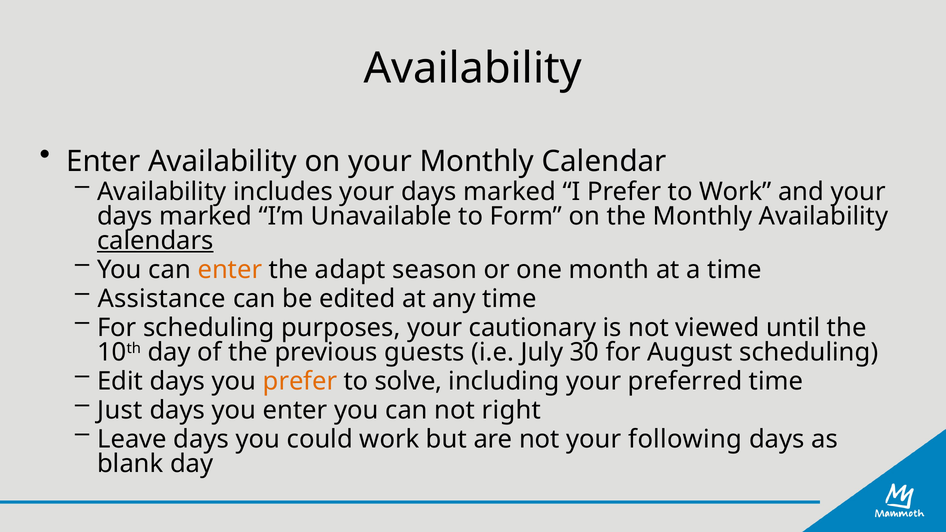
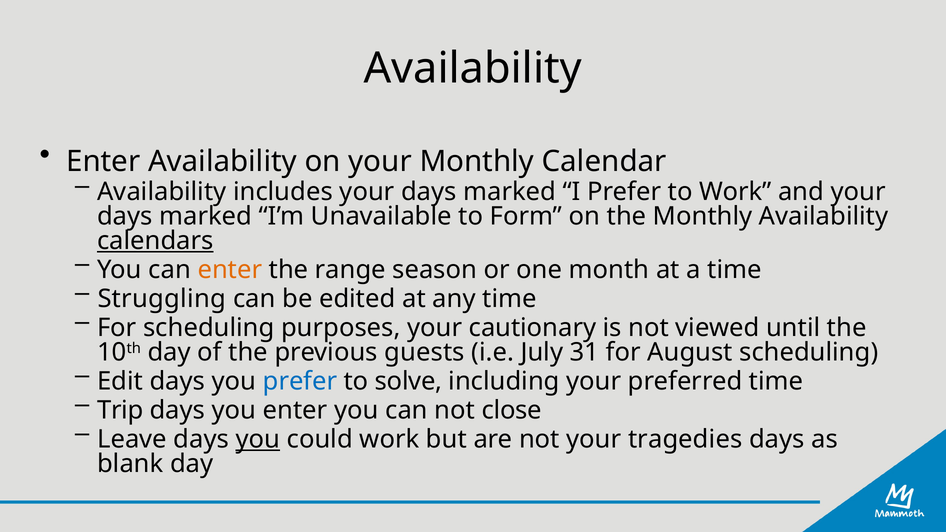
adapt: adapt -> range
Assistance: Assistance -> Struggling
30: 30 -> 31
prefer at (300, 382) colour: orange -> blue
Just: Just -> Trip
right: right -> close
you at (258, 440) underline: none -> present
following: following -> tragedies
